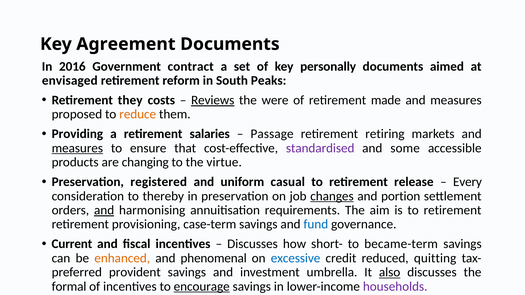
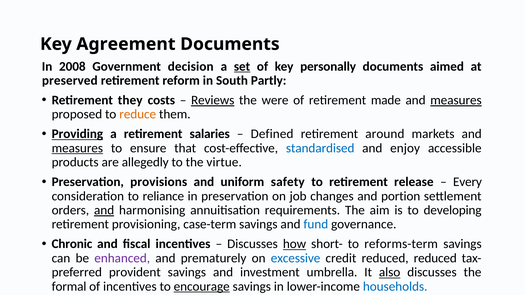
2016: 2016 -> 2008
contract: contract -> decision
set underline: none -> present
envisaged: envisaged -> preserved
Peaks: Peaks -> Partly
measures at (456, 100) underline: none -> present
Providing underline: none -> present
Passage: Passage -> Defined
retirement retiring: retiring -> around
standardised colour: purple -> blue
some: some -> enjoy
changing: changing -> allegedly
registered: registered -> provisions
casual: casual -> safety
thereby: thereby -> reliance
changes underline: present -> none
is to retirement: retirement -> developing
Current: Current -> Chronic
how underline: none -> present
became-term: became-term -> reforms-term
enhanced colour: orange -> purple
phenomenal: phenomenal -> prematurely
reduced quitting: quitting -> reduced
households colour: purple -> blue
